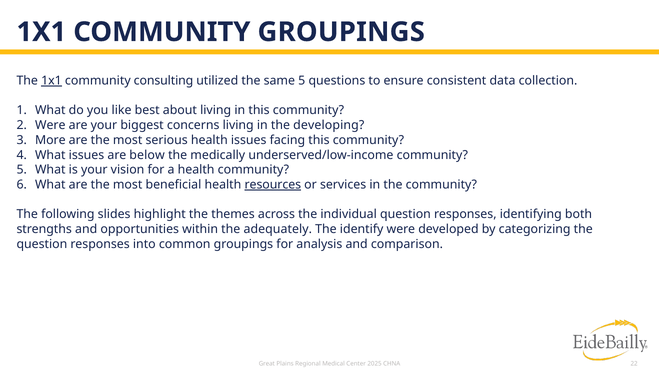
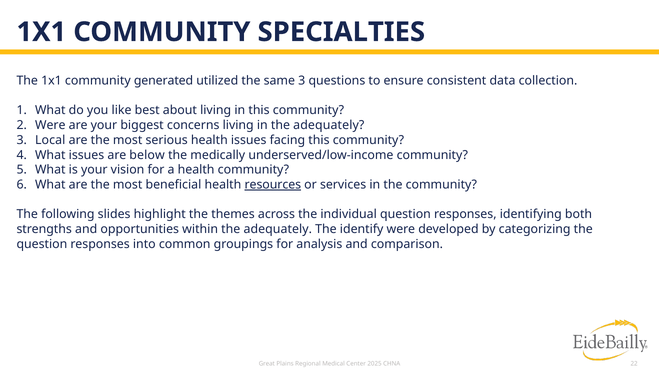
COMMUNITY GROUPINGS: GROUPINGS -> SPECIALTIES
1x1 at (51, 81) underline: present -> none
consulting: consulting -> generated
same 5: 5 -> 3
in the developing: developing -> adequately
More: More -> Local
